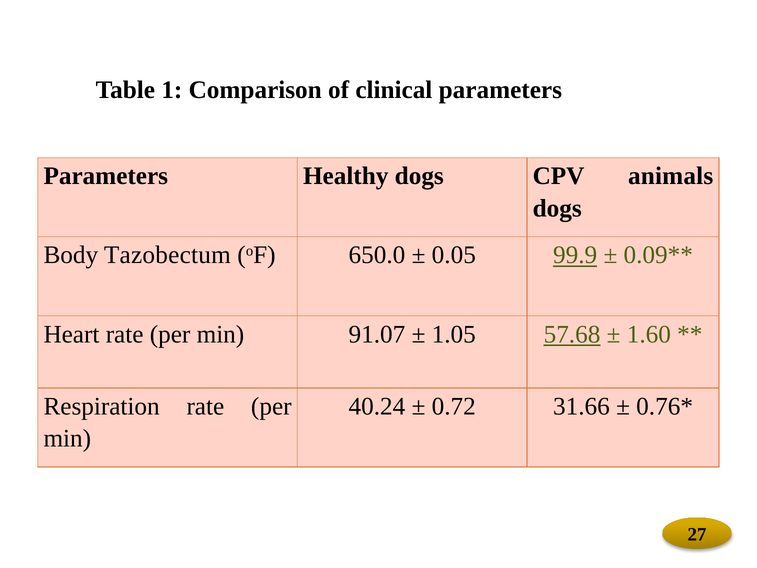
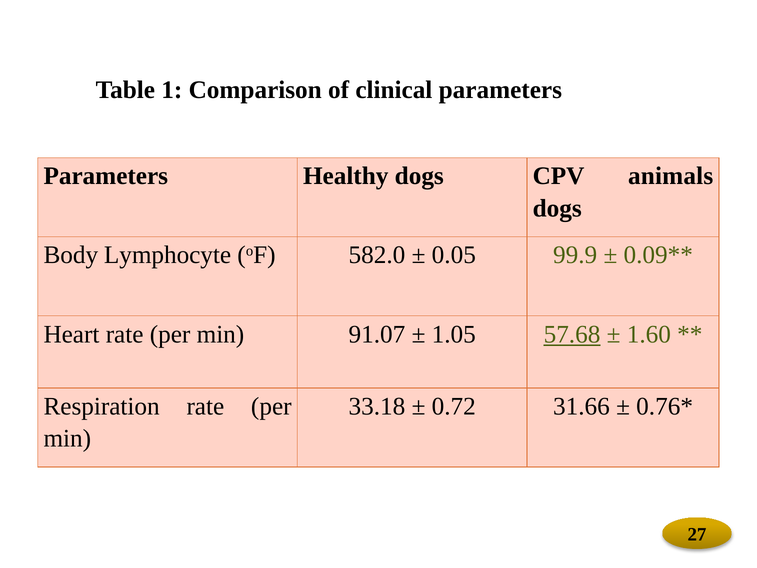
Tazobectum: Tazobectum -> Lymphocyte
650.0: 650.0 -> 582.0
99.9 underline: present -> none
40.24: 40.24 -> 33.18
